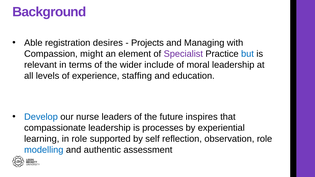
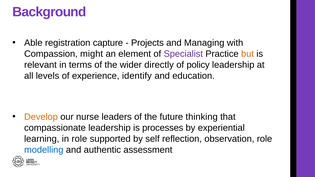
desires: desires -> capture
but colour: blue -> orange
include: include -> directly
moral: moral -> policy
staffing: staffing -> identify
Develop colour: blue -> orange
inspires: inspires -> thinking
